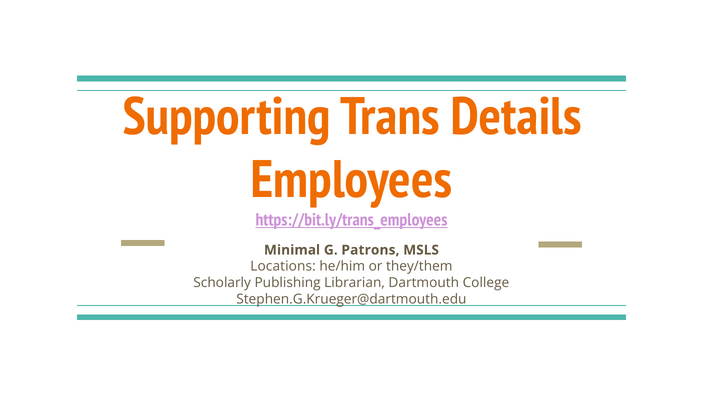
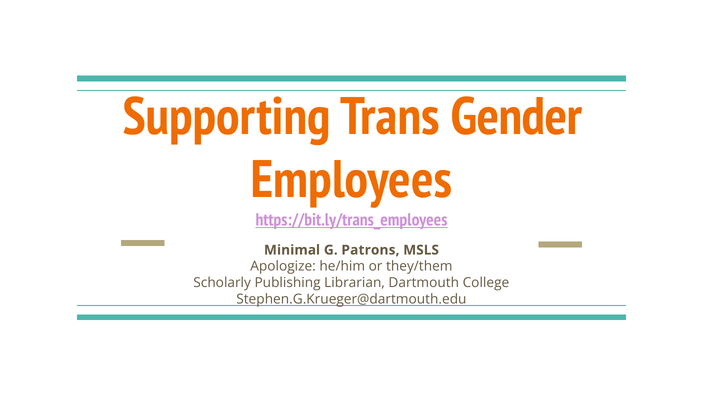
Details: Details -> Gender
Locations: Locations -> Apologize
